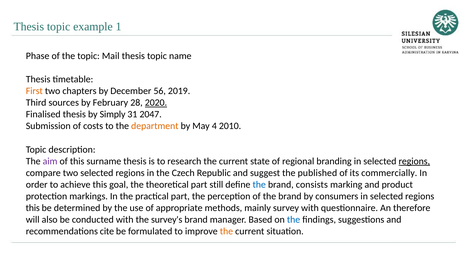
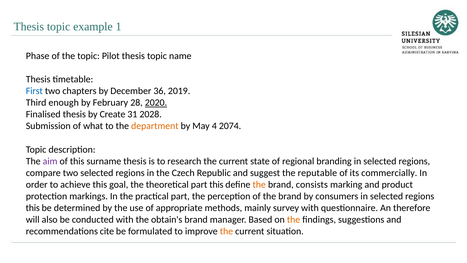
Mail: Mail -> Pilot
First colour: orange -> blue
56: 56 -> 36
sources: sources -> enough
Simply: Simply -> Create
2047: 2047 -> 2028
costs: costs -> what
2010: 2010 -> 2074
regions at (414, 161) underline: present -> none
published: published -> reputable
part still: still -> this
the at (259, 184) colour: blue -> orange
survey's: survey's -> obtain's
the at (294, 219) colour: blue -> orange
